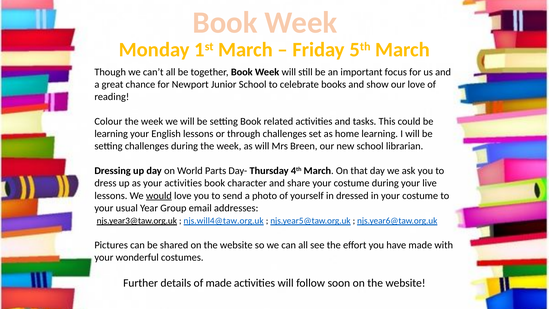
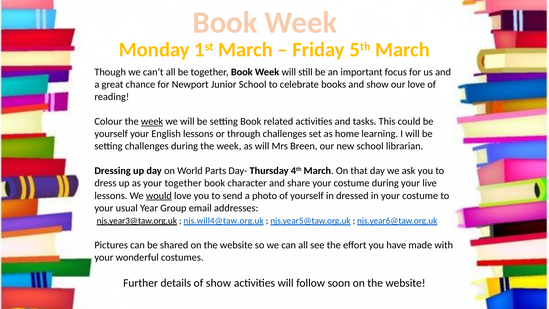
week at (152, 121) underline: none -> present
learning at (111, 134): learning -> yourself
your activities: activities -> together
of made: made -> show
